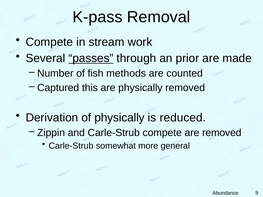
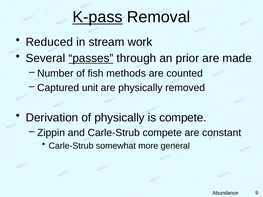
K-pass underline: none -> present
Compete at (49, 42): Compete -> Reduced
this: this -> unit
is reduced: reduced -> compete
are removed: removed -> constant
